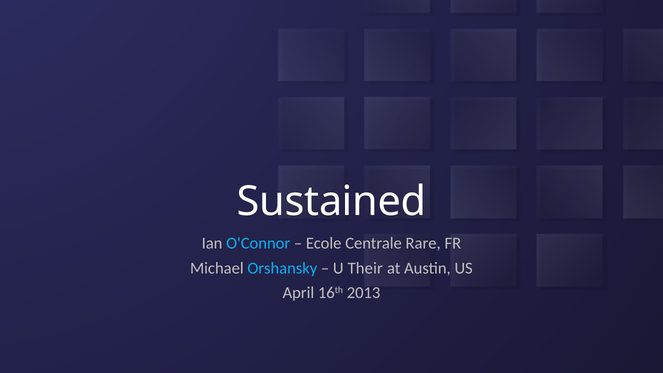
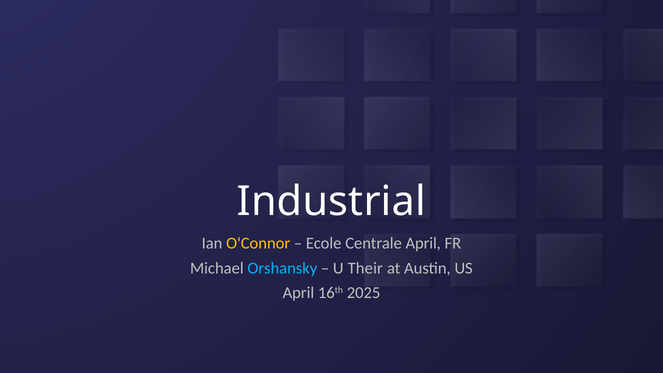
Sustained: Sustained -> Industrial
O'Connor colour: light blue -> yellow
Centrale Rare: Rare -> April
2013: 2013 -> 2025
